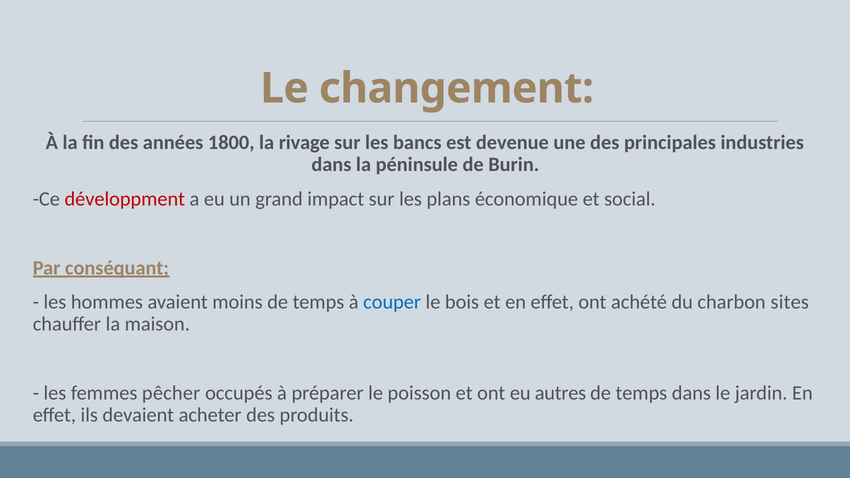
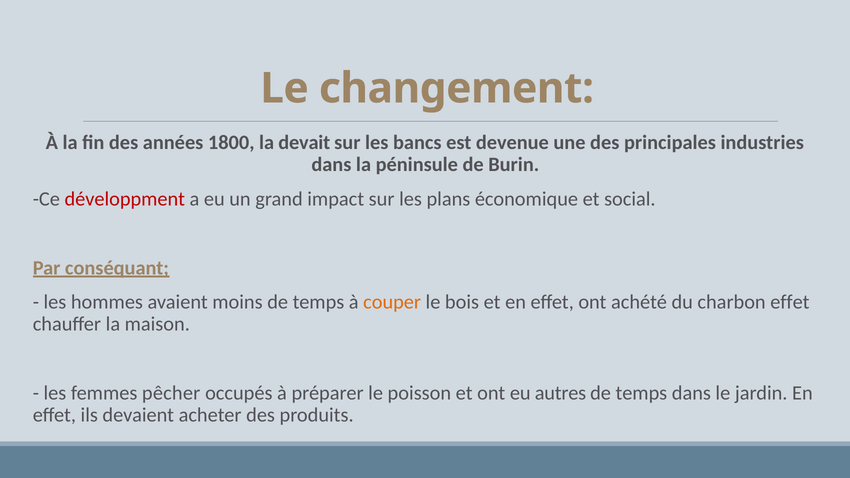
rivage: rivage -> devait
couper colour: blue -> orange
charbon sites: sites -> effet
